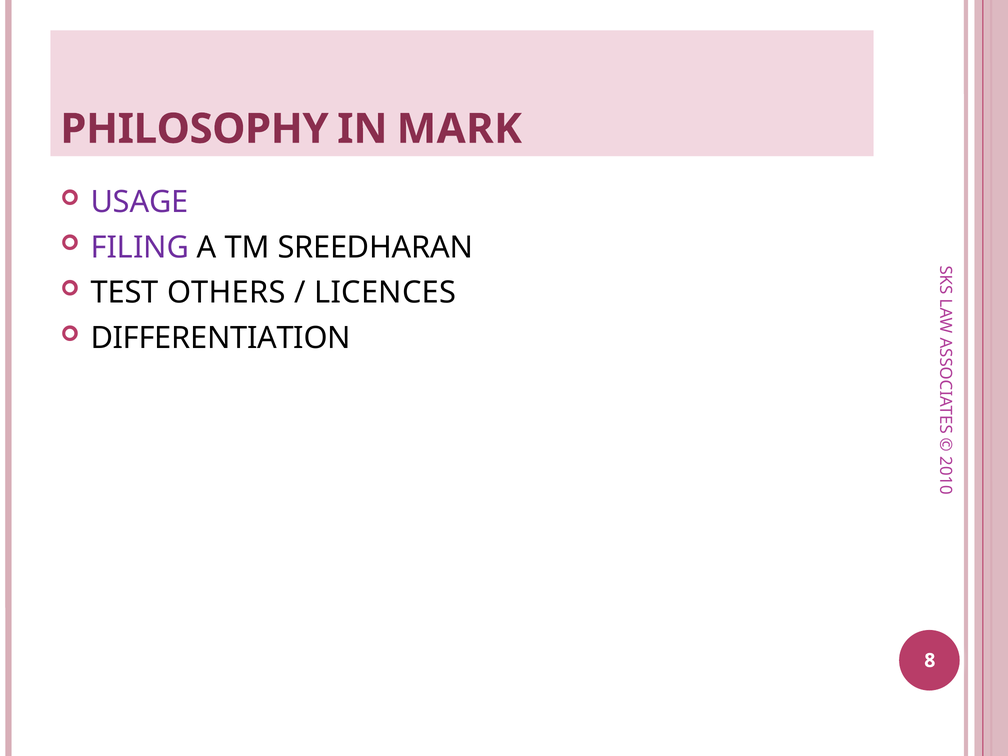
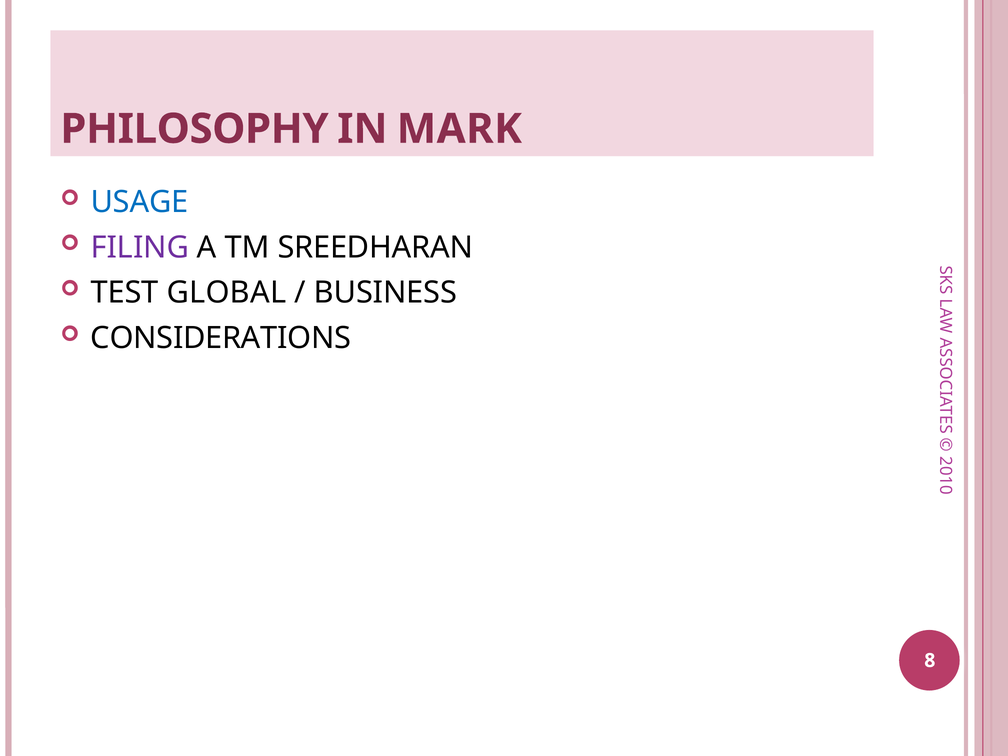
USAGE colour: purple -> blue
OTHERS: OTHERS -> GLOBAL
LICENCES: LICENCES -> BUSINESS
DIFFERENTIATION: DIFFERENTIATION -> CONSIDERATIONS
